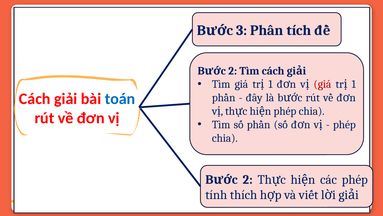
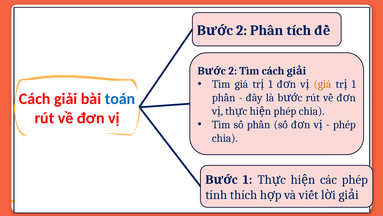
3 at (242, 30): 3 -> 2
giá at (322, 84) colour: red -> orange
2 at (248, 179): 2 -> 1
